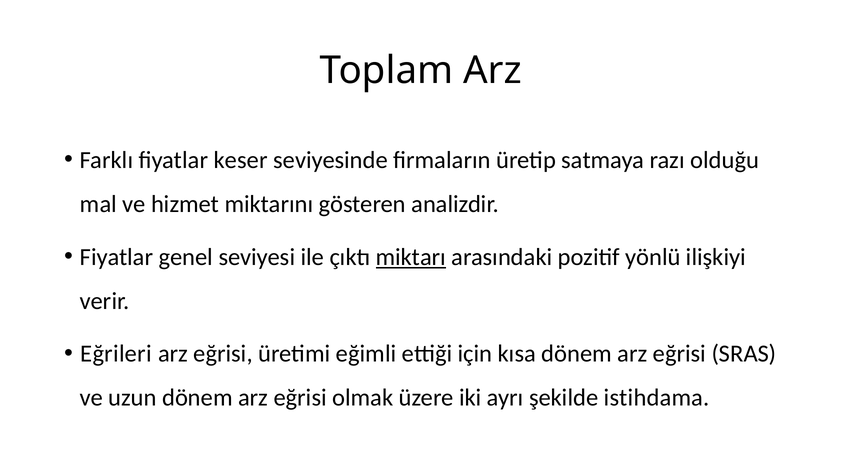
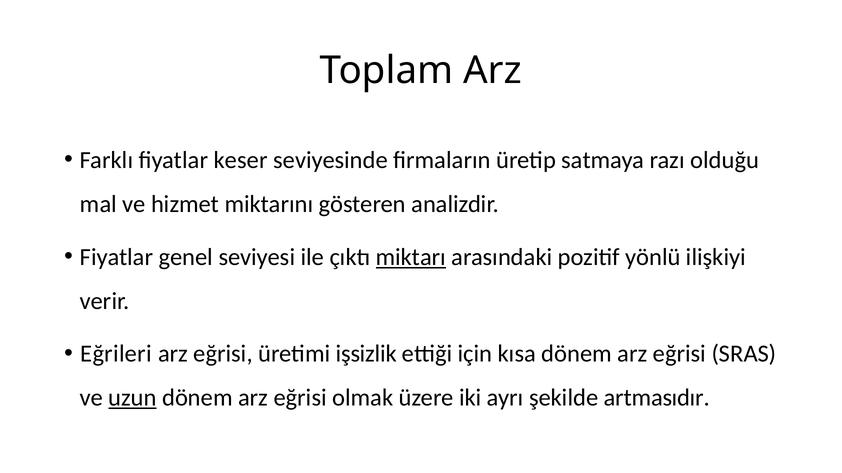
eğimli: eğimli -> işsizlik
uzun underline: none -> present
istihdama: istihdama -> artmasıdır
